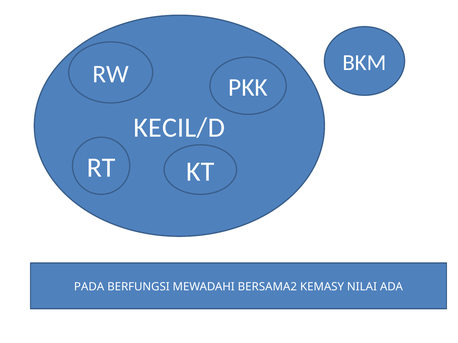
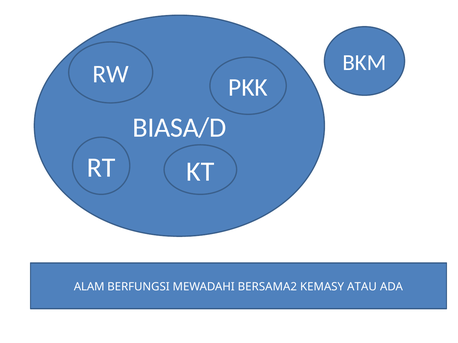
KECIL/D: KECIL/D -> BIASA/D
PADA: PADA -> ALAM
NILAI: NILAI -> ATAU
